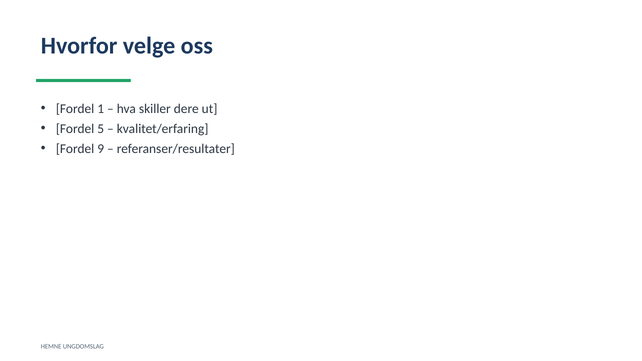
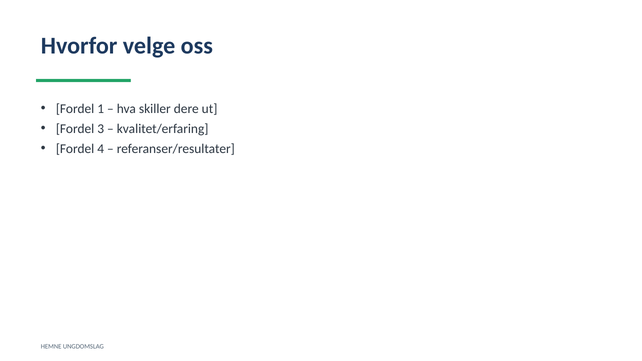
5: 5 -> 3
9: 9 -> 4
